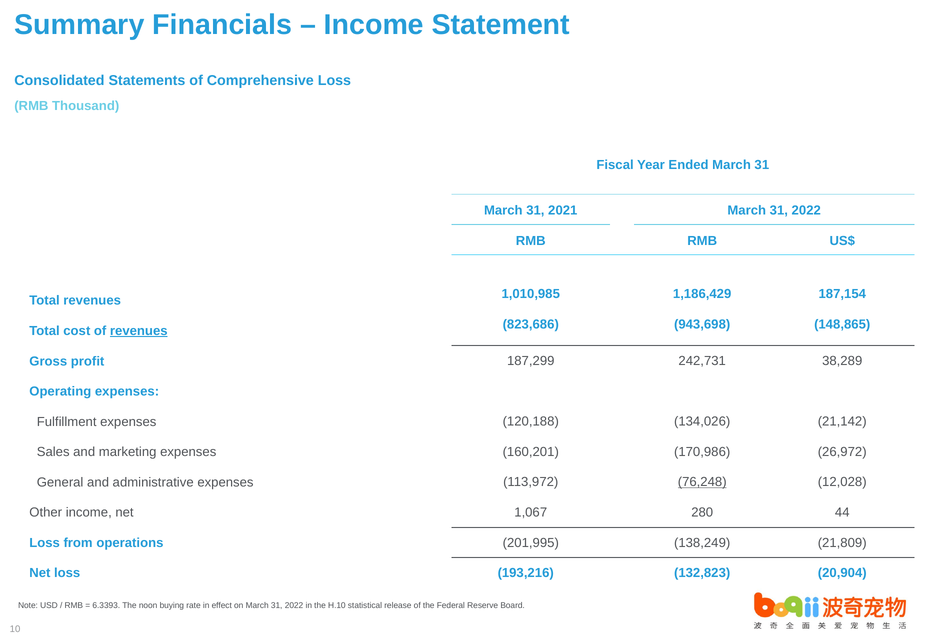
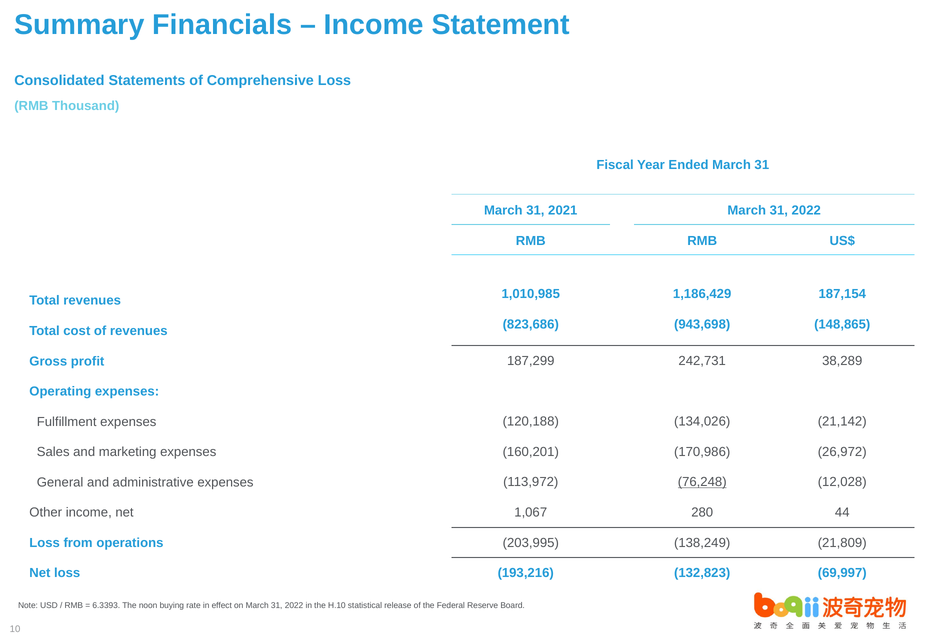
revenues at (139, 331) underline: present -> none
201,995: 201,995 -> 203,995
20,904: 20,904 -> 69,997
